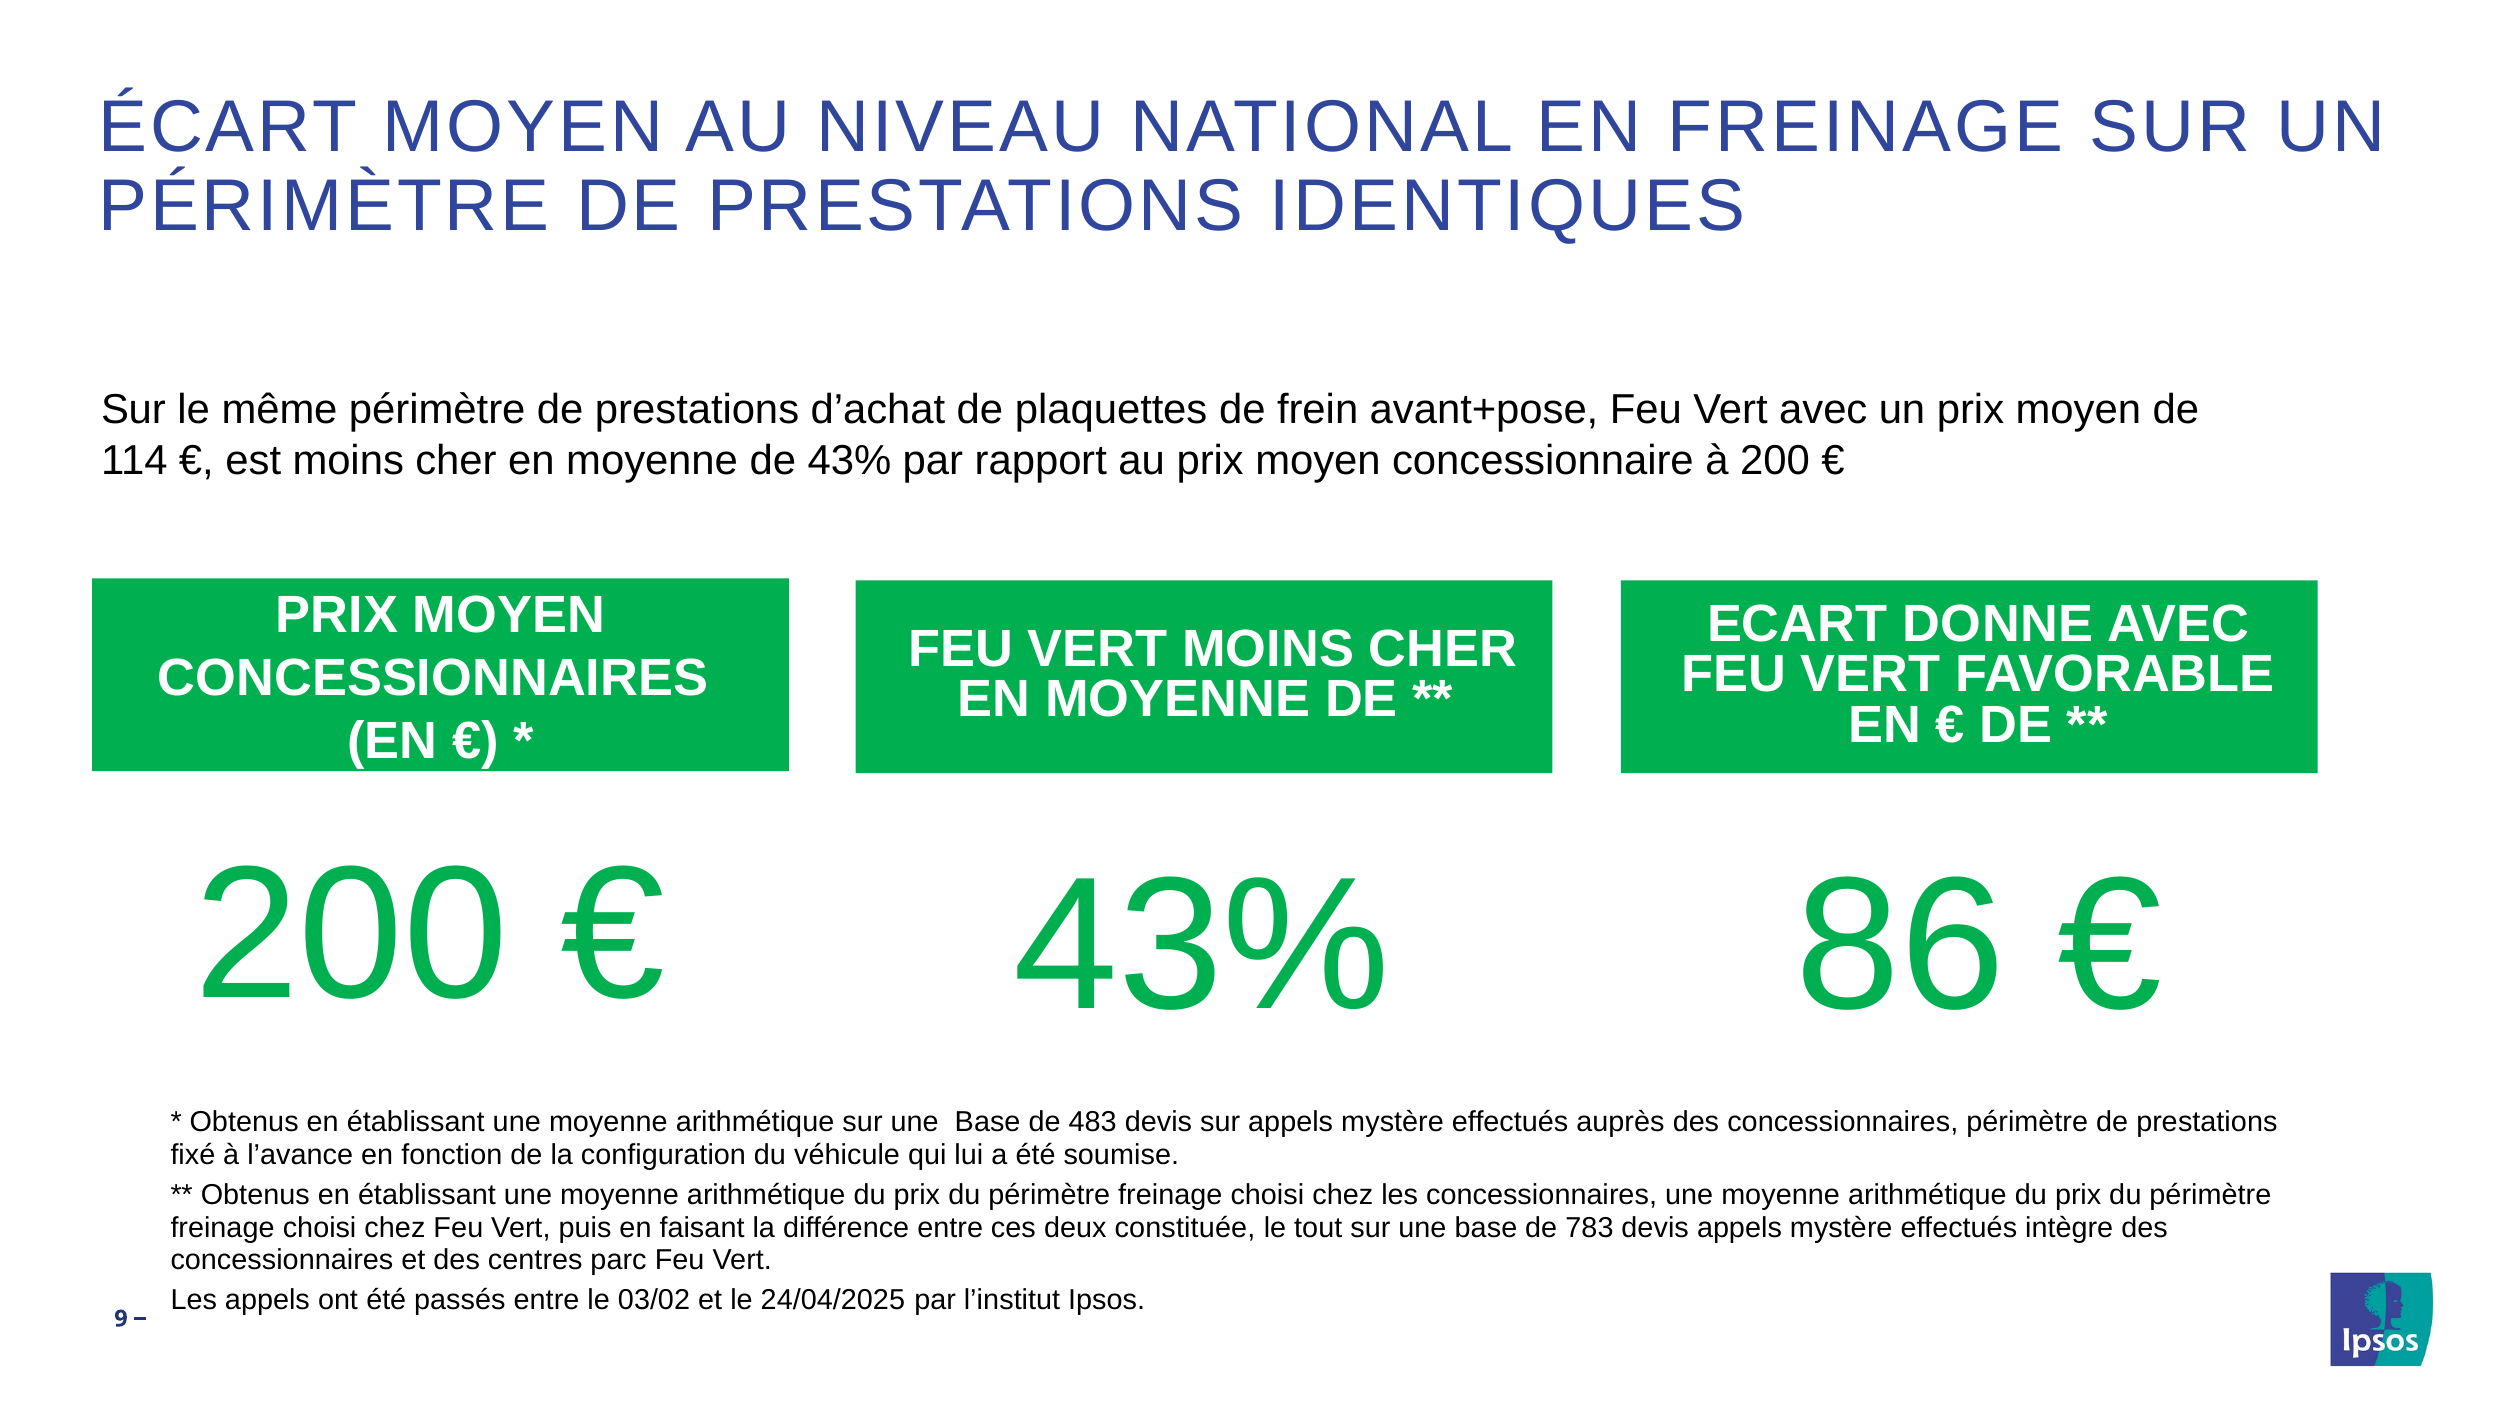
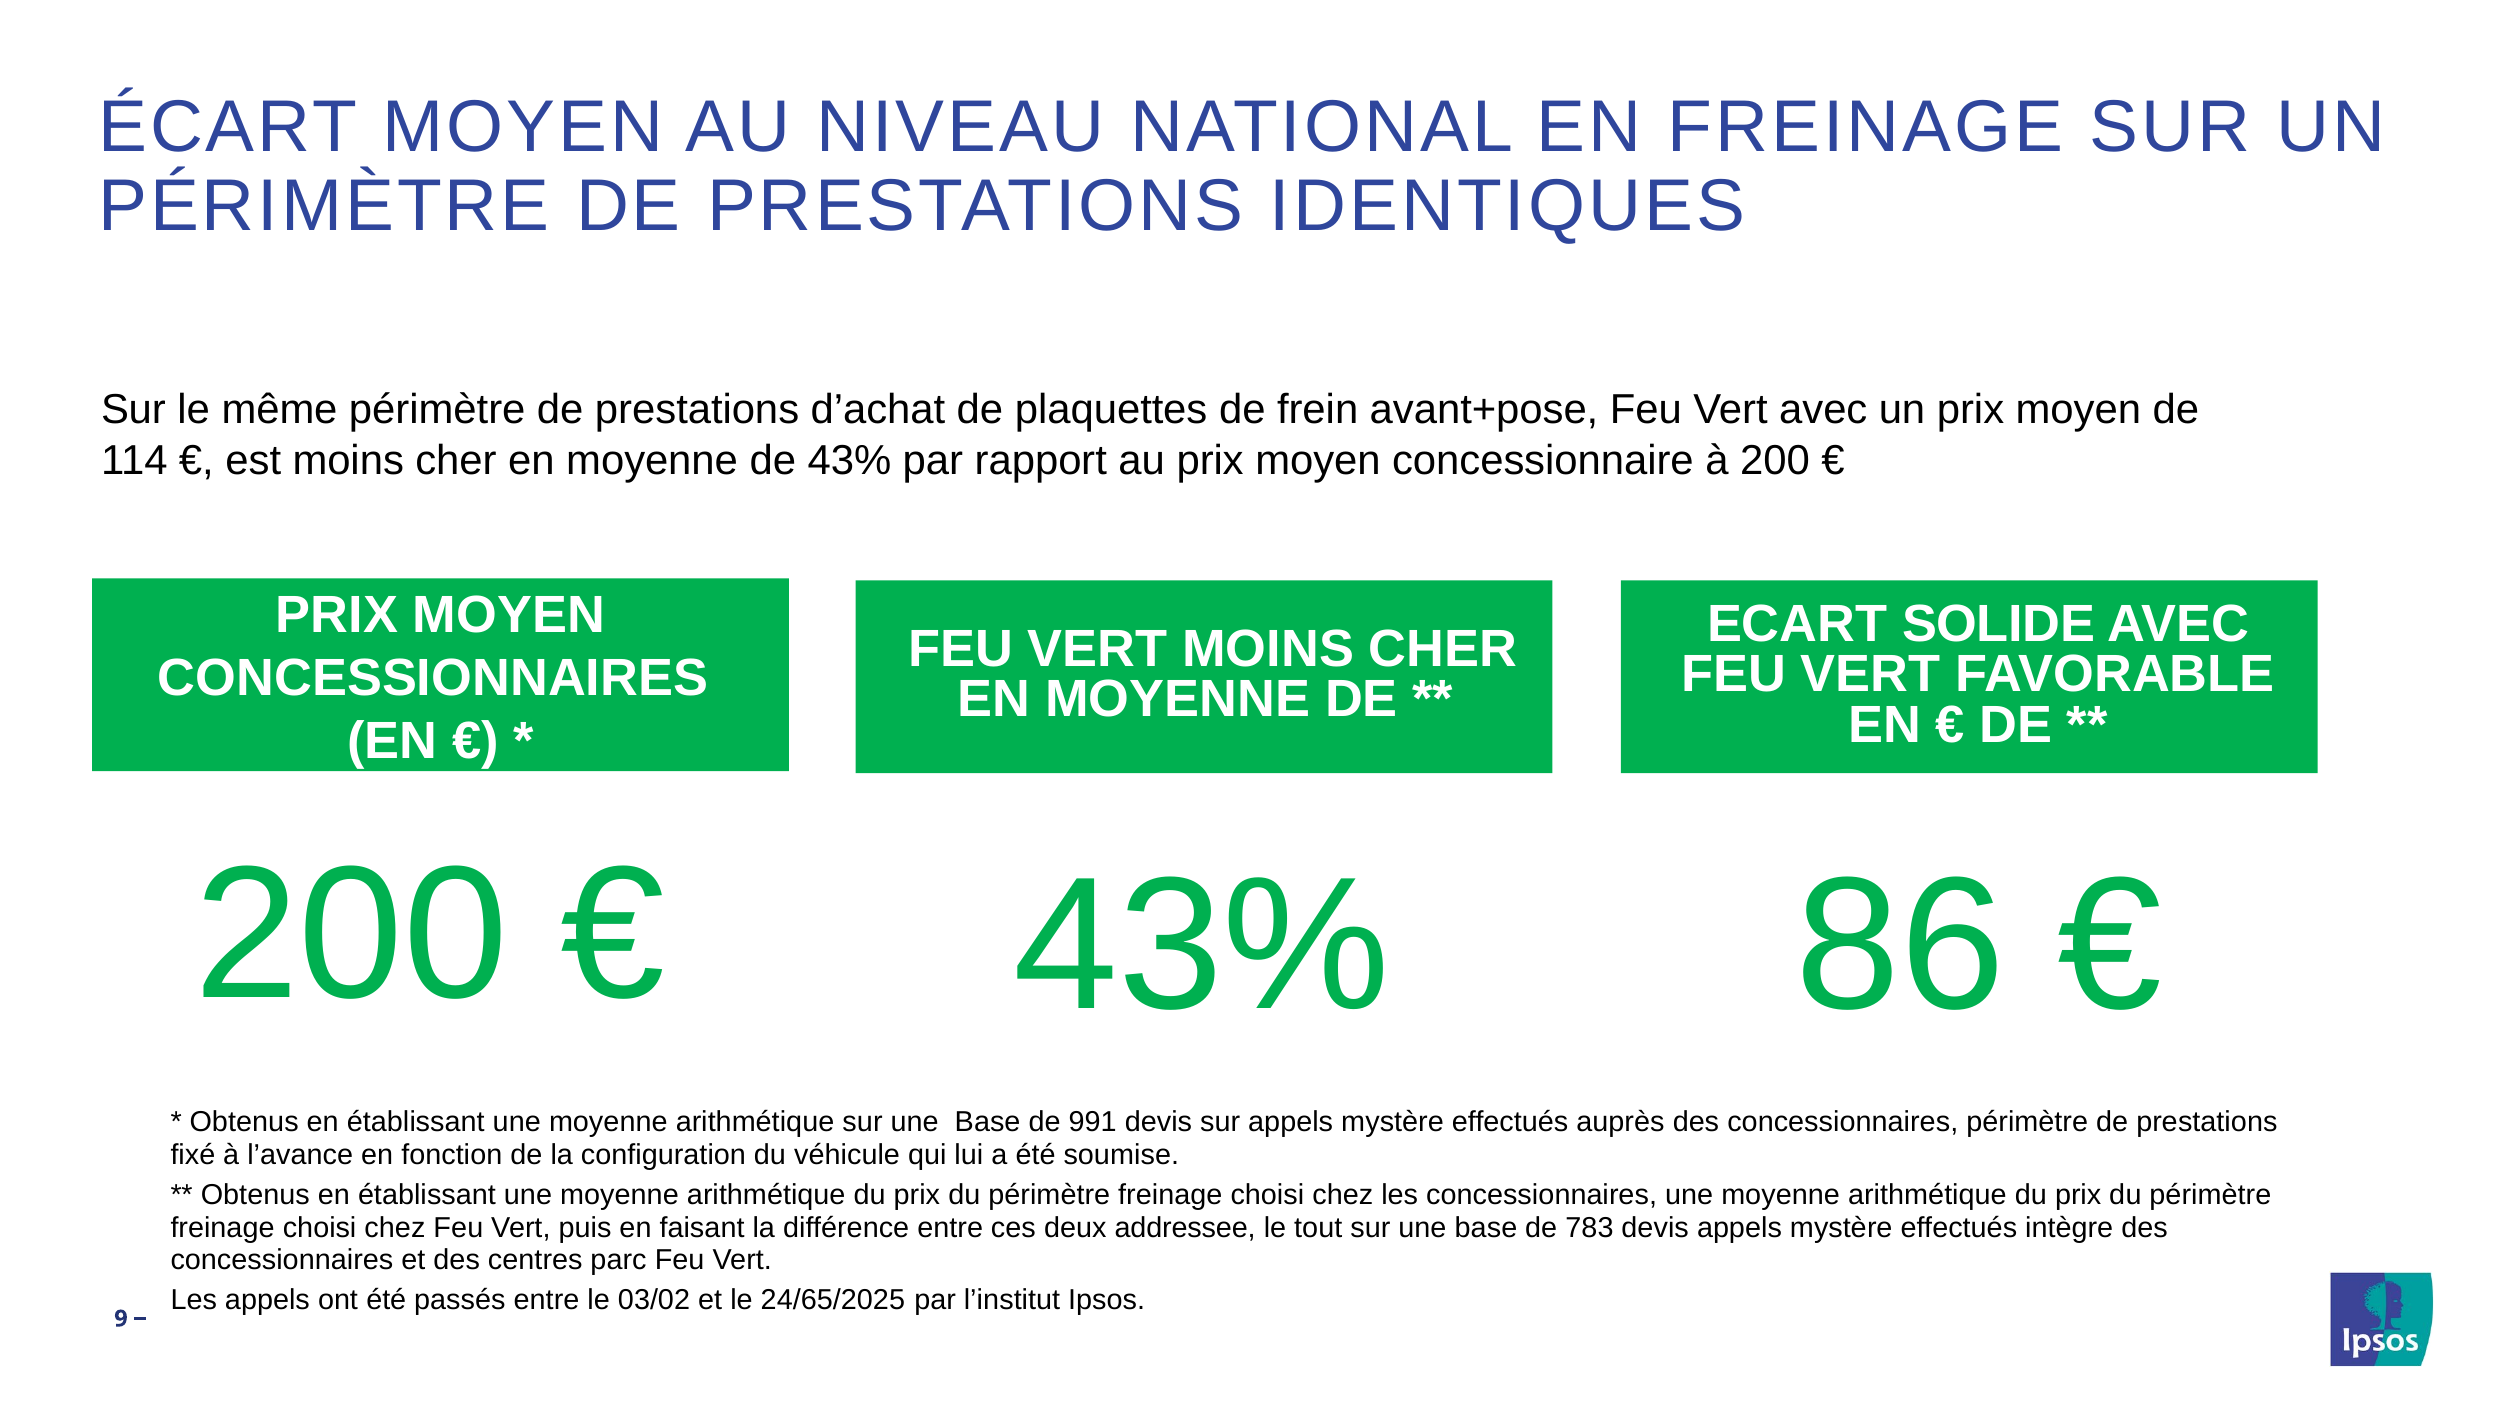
DONNE: DONNE -> SOLIDE
483: 483 -> 991
constituée: constituée -> addressee
24/04/2025: 24/04/2025 -> 24/65/2025
